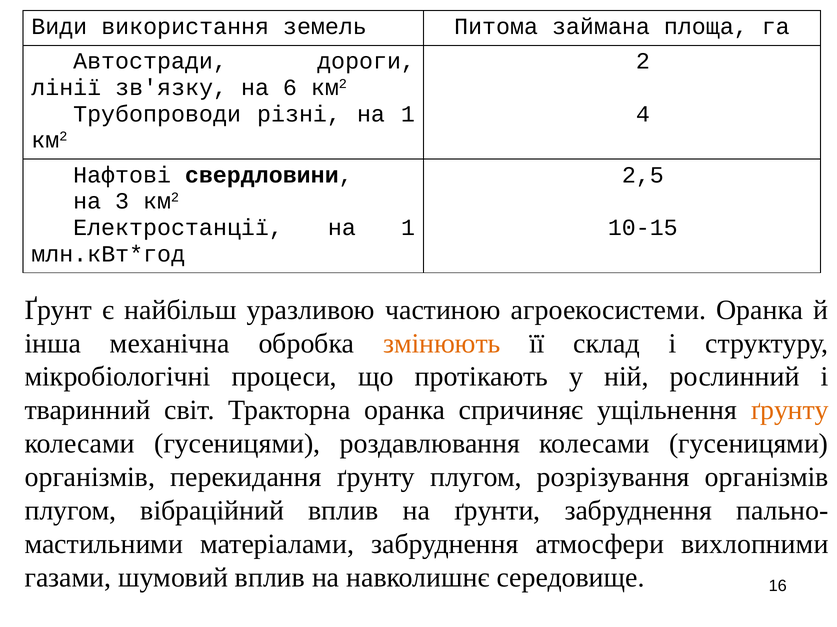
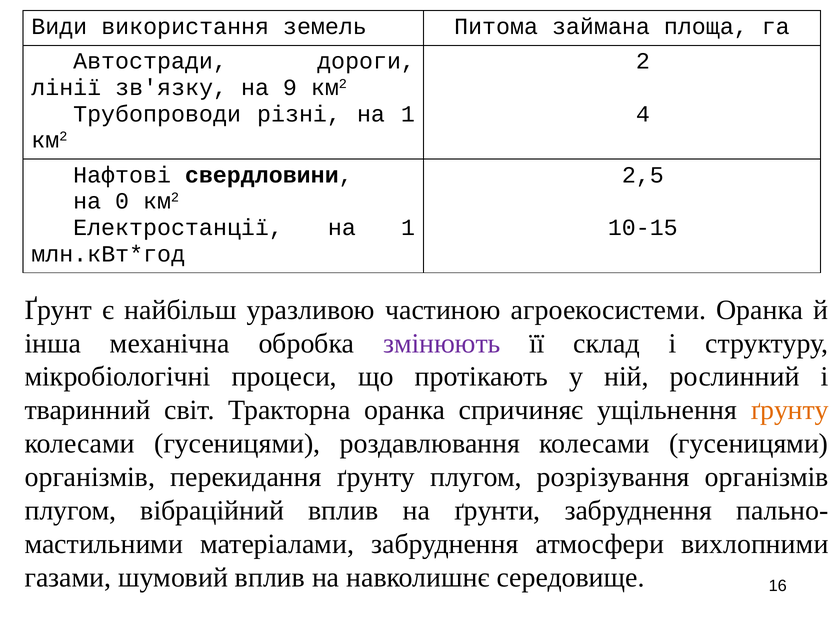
6: 6 -> 9
3: 3 -> 0
змінюють colour: orange -> purple
